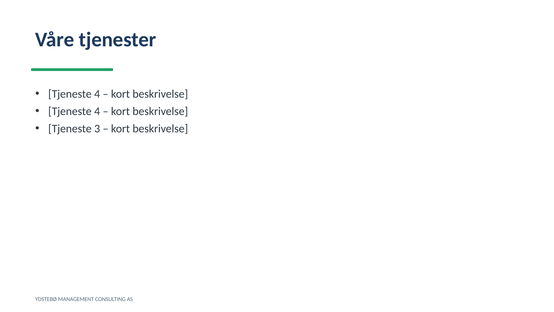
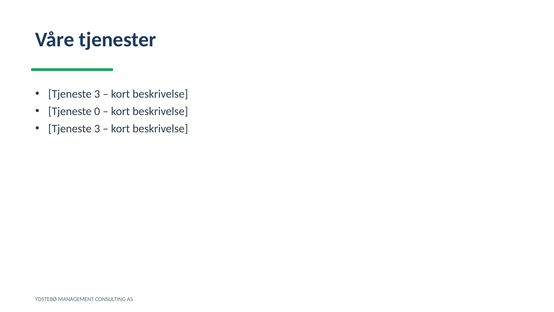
4 at (97, 94): 4 -> 3
4 at (97, 111): 4 -> 0
